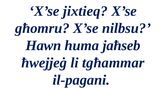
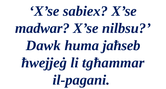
jixtieq: jixtieq -> sabiex
għomru: għomru -> madwar
Hawn: Hawn -> Dawk
